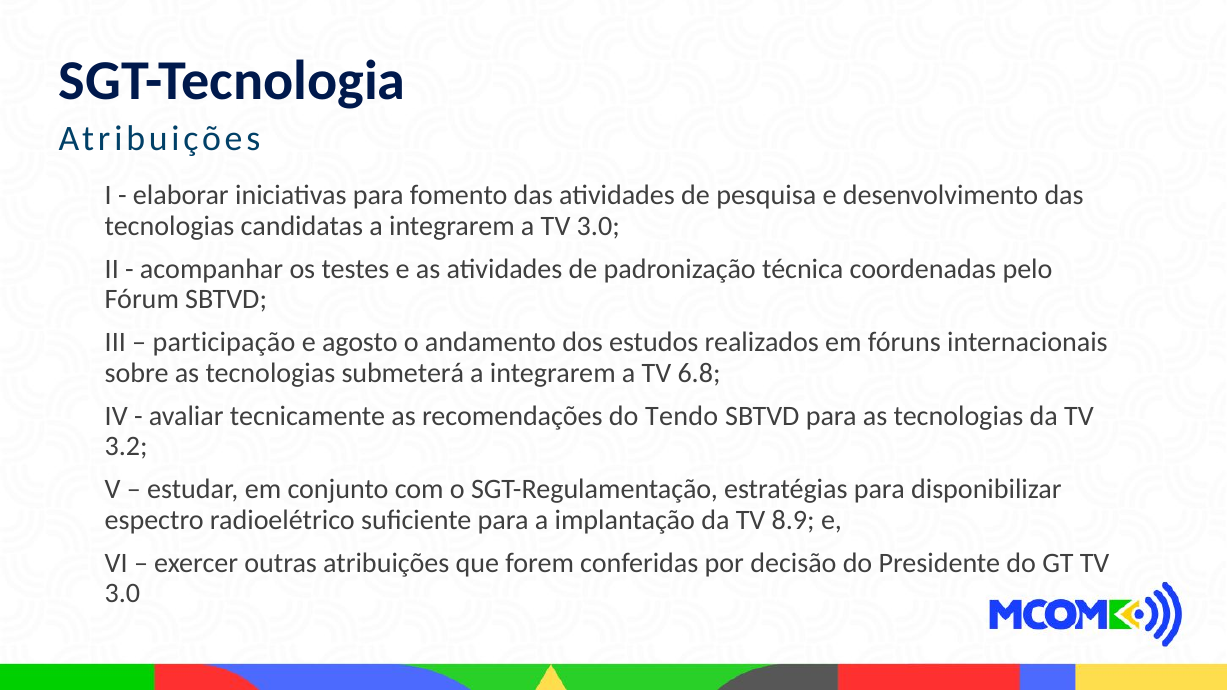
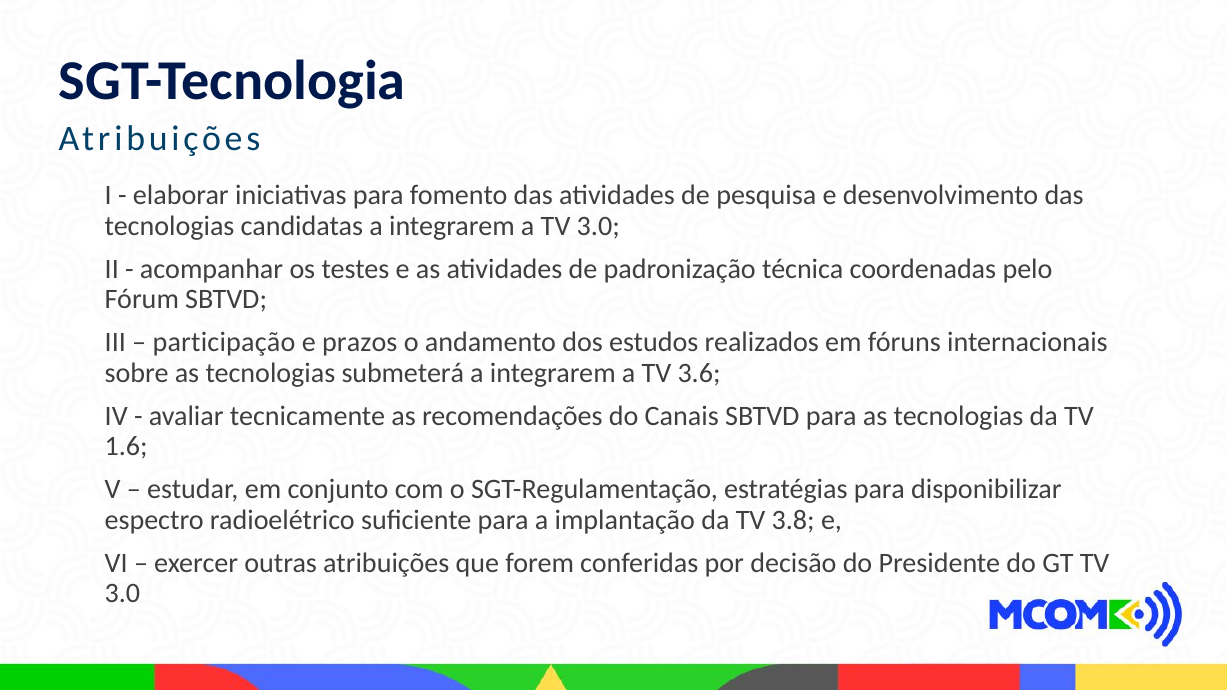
agosto: agosto -> prazos
6.8: 6.8 -> 3.6
Tendo: Tendo -> Canais
3.2: 3.2 -> 1.6
8.9: 8.9 -> 3.8
